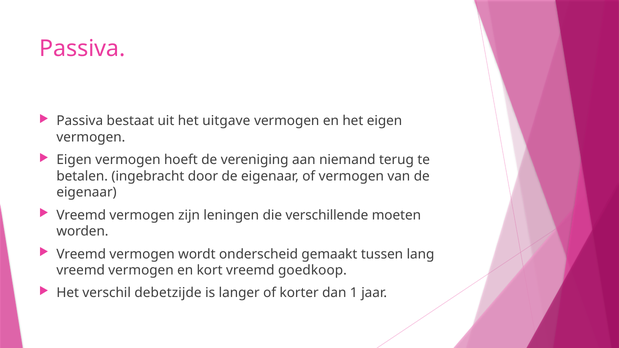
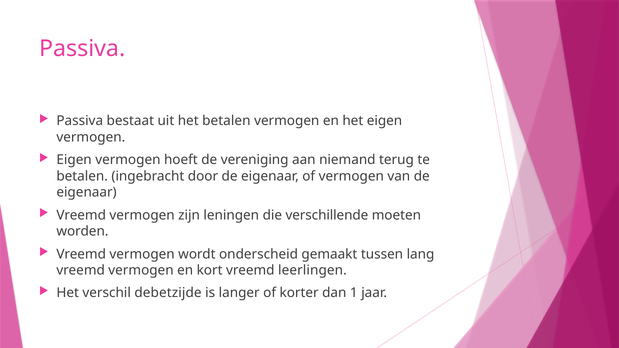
het uitgave: uitgave -> betalen
goedkoop: goedkoop -> leerlingen
